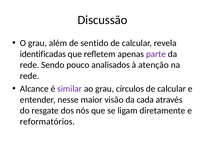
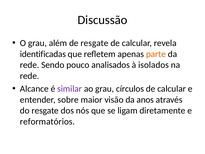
de sentido: sentido -> resgate
parte colour: purple -> orange
atenção: atenção -> isolados
nesse: nesse -> sobre
cada: cada -> anos
